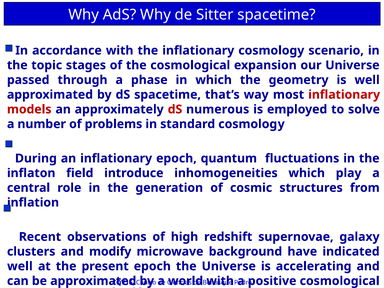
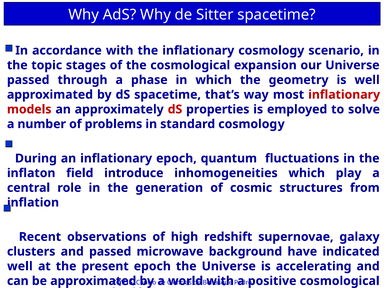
numerous: numerous -> properties
and modify: modify -> passed
